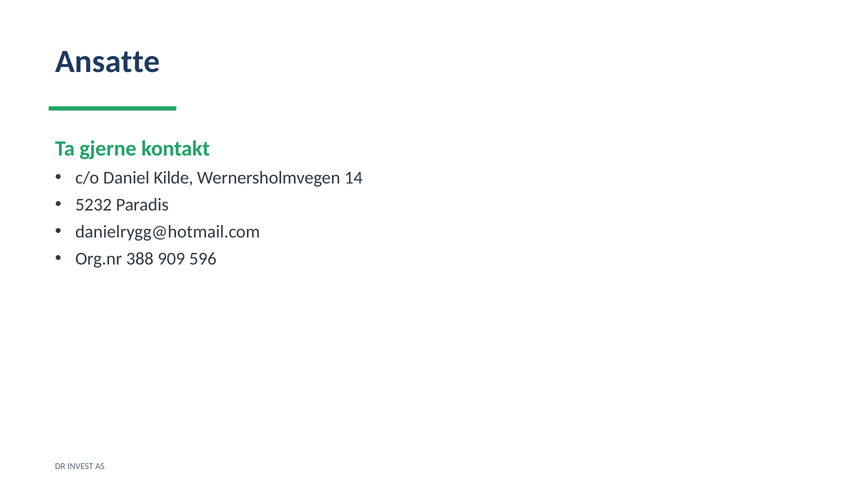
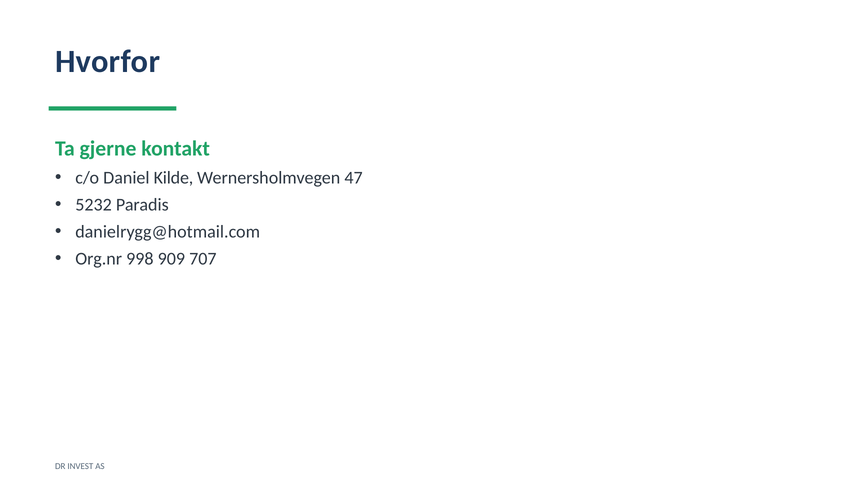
Ansatte: Ansatte -> Hvorfor
14: 14 -> 47
388: 388 -> 998
596: 596 -> 707
